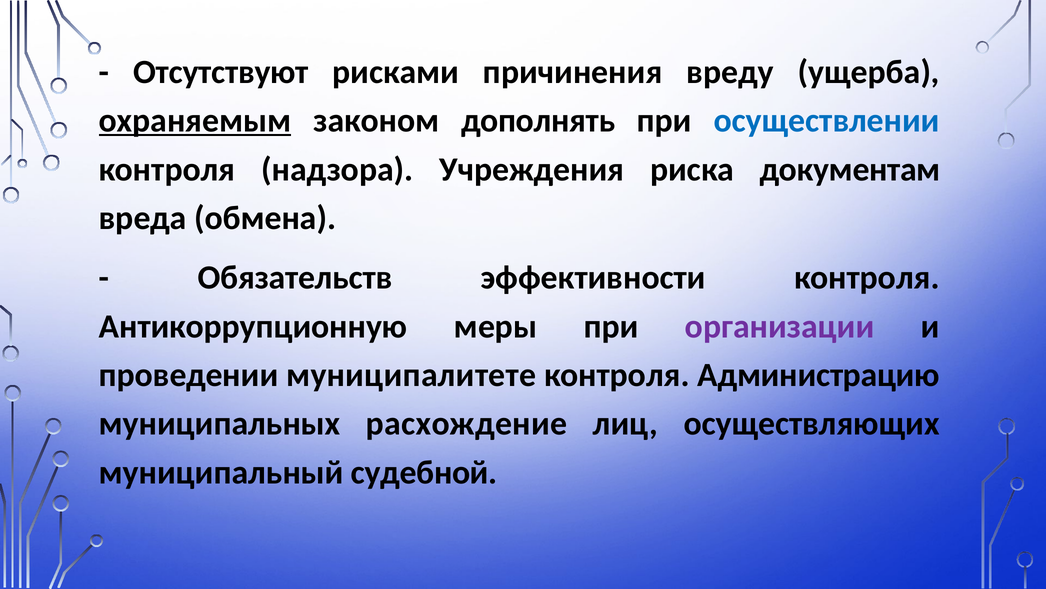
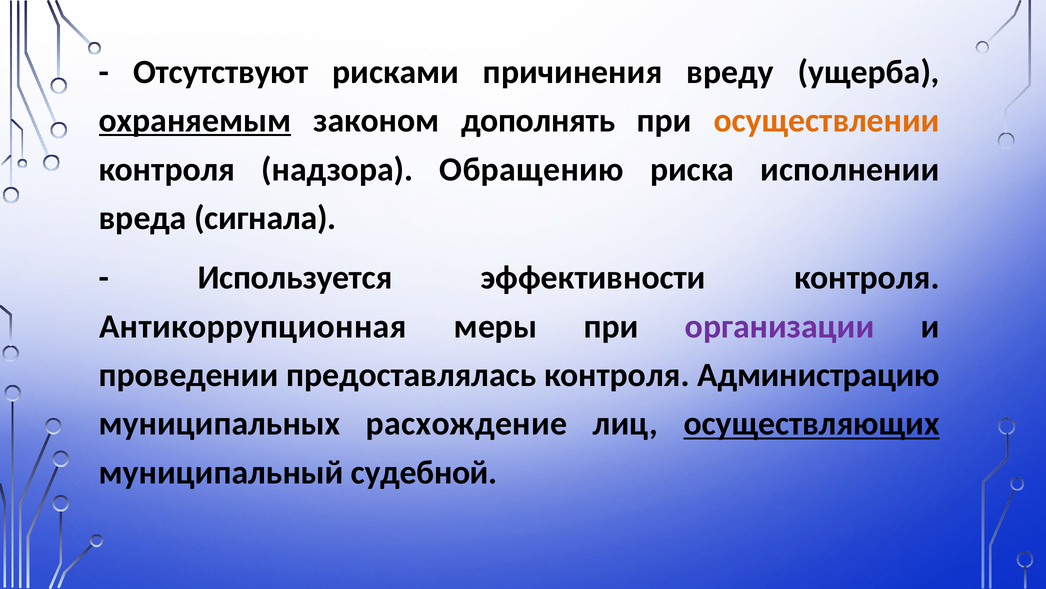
осуществлении colour: blue -> orange
Учреждения: Учреждения -> Обращению
документам: документам -> исполнении
обмена: обмена -> сигнала
Обязательств: Обязательств -> Используется
Антикоррупционную: Антикоррупционную -> Антикоррупционная
муниципалитете: муниципалитете -> предоставлялась
осуществляющих underline: none -> present
